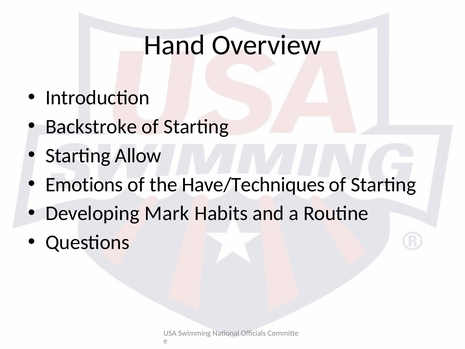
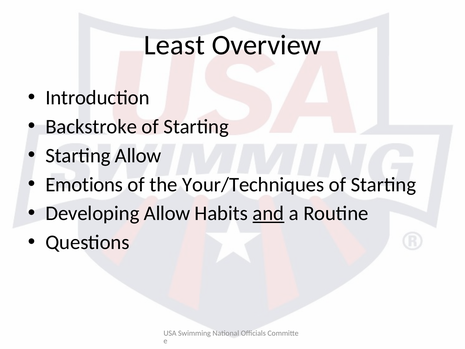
Hand: Hand -> Least
Have/Techniques: Have/Techniques -> Your/Techniques
Developing Mark: Mark -> Allow
and underline: none -> present
